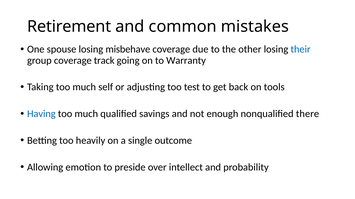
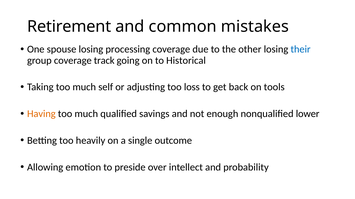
misbehave: misbehave -> processing
Warranty: Warranty -> Historical
test: test -> loss
Having colour: blue -> orange
there: there -> lower
